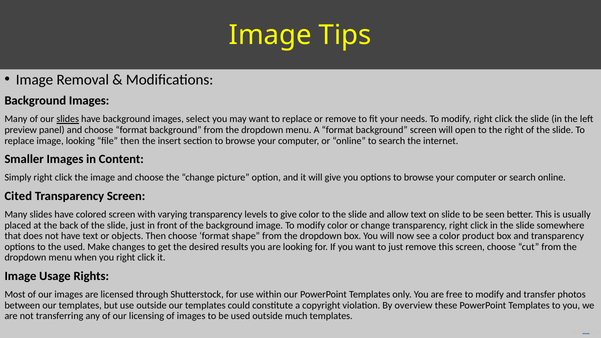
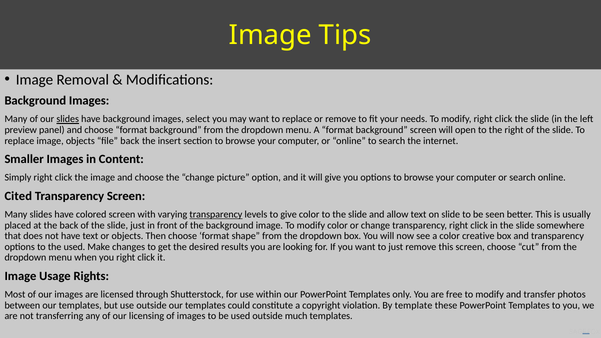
image looking: looking -> objects
file then: then -> back
transparency at (216, 214) underline: none -> present
product: product -> creative
overview: overview -> template
